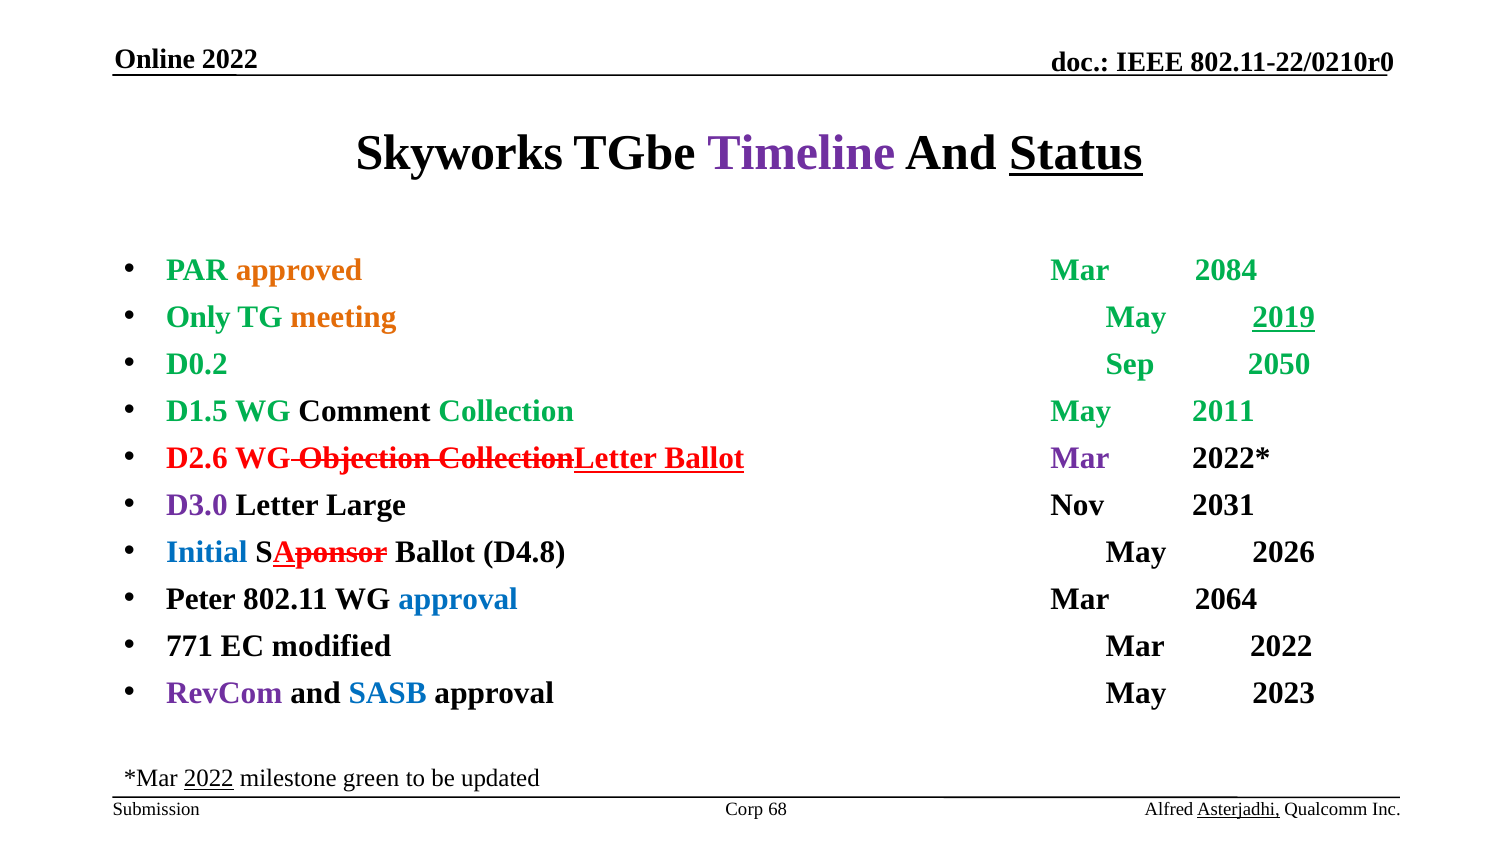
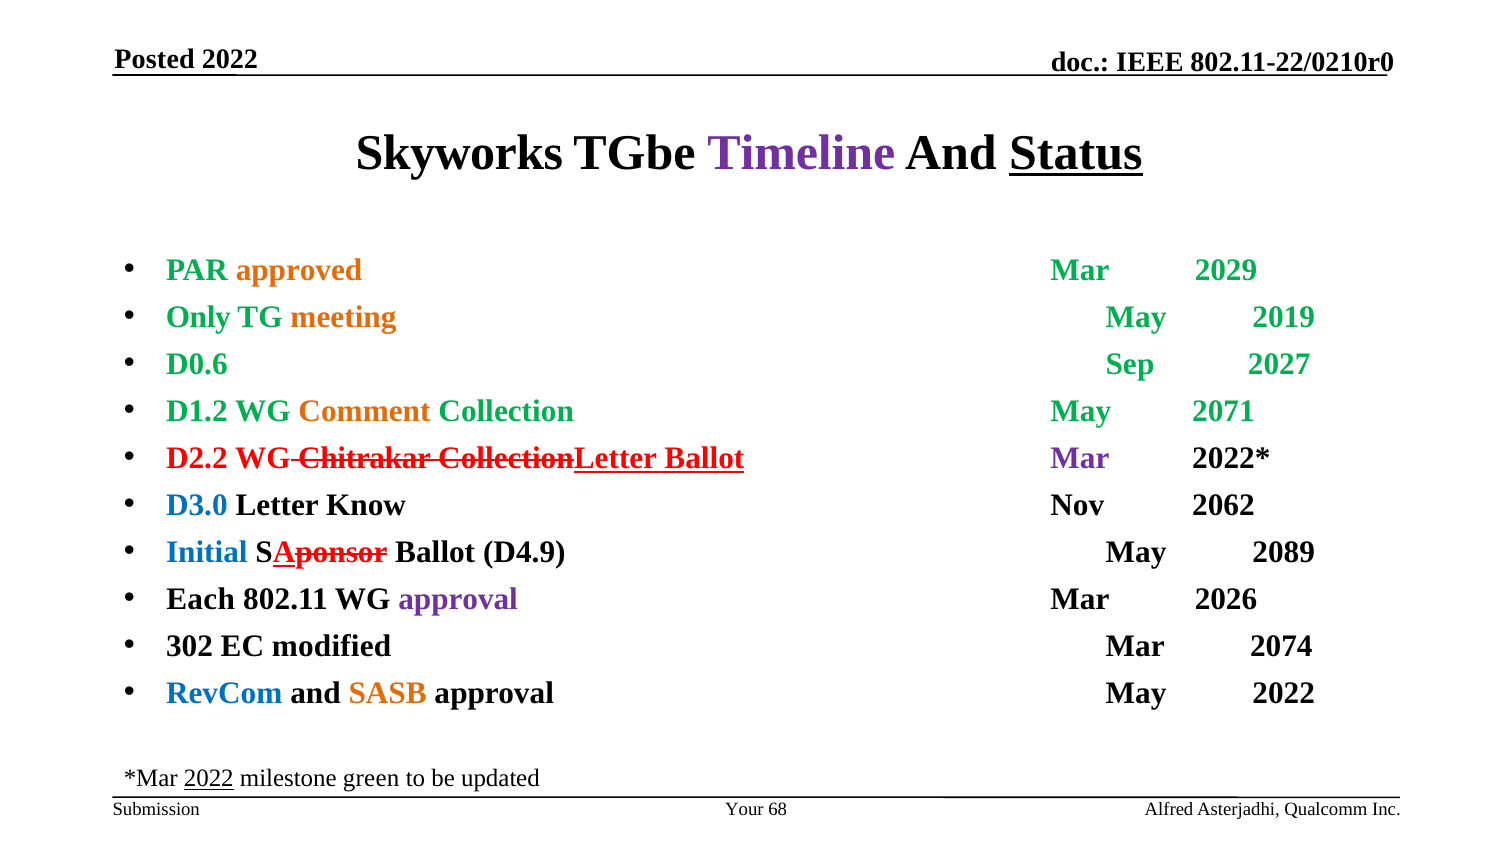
Online: Online -> Posted
2084: 2084 -> 2029
2019 underline: present -> none
D0.2: D0.2 -> D0.6
2050: 2050 -> 2027
D1.5: D1.5 -> D1.2
Comment colour: black -> orange
2011: 2011 -> 2071
D2.6: D2.6 -> D2.2
Objection: Objection -> Chitrakar
D3.0 colour: purple -> blue
Large: Large -> Know
2031: 2031 -> 2062
D4.8: D4.8 -> D4.9
2026: 2026 -> 2089
Peter: Peter -> Each
approval at (458, 599) colour: blue -> purple
2064: 2064 -> 2026
771: 771 -> 302
Mar 2022: 2022 -> 2074
RevCom colour: purple -> blue
SASB colour: blue -> orange
May 2023: 2023 -> 2022
Corp: Corp -> Your
Asterjadhi underline: present -> none
